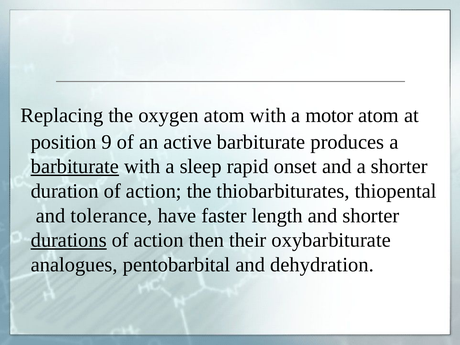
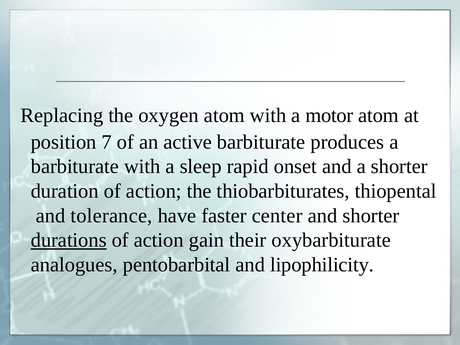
9: 9 -> 7
barbiturate at (75, 167) underline: present -> none
length: length -> center
then: then -> gain
dehydration: dehydration -> lipophilicity
